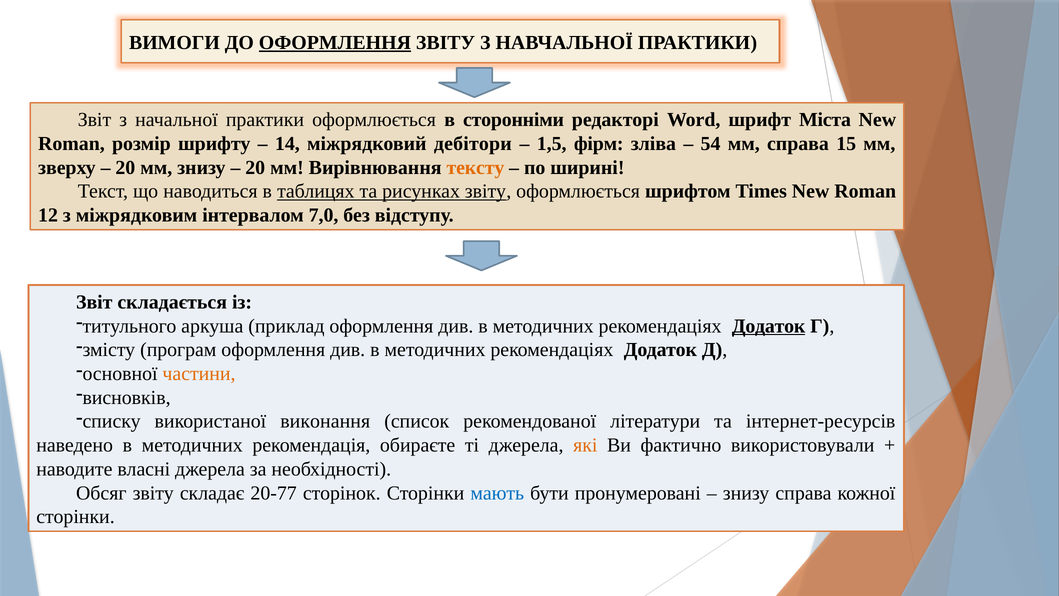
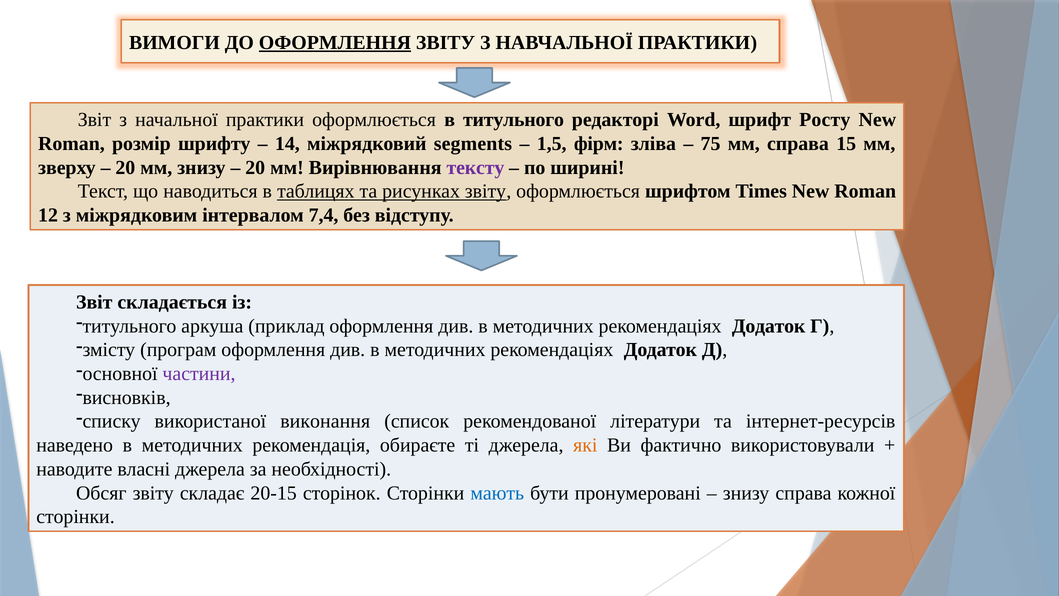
в сторонніми: сторонніми -> титульного
Міста: Міста -> Росту
дебітори: дебітори -> segments
54: 54 -> 75
тексту colour: orange -> purple
7,0: 7,0 -> 7,4
Додаток at (769, 326) underline: present -> none
частини colour: orange -> purple
20-77: 20-77 -> 20-15
